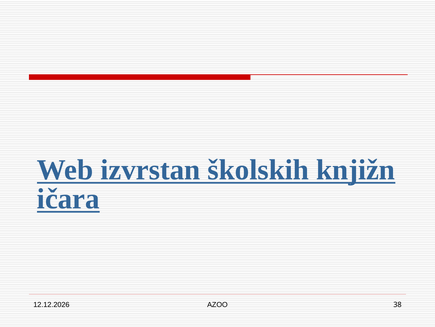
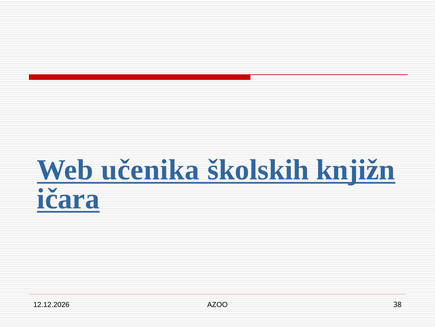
izvrstan: izvrstan -> učenika
